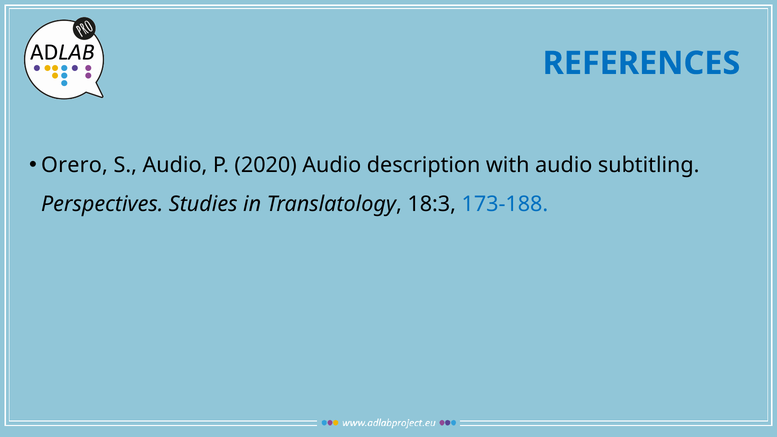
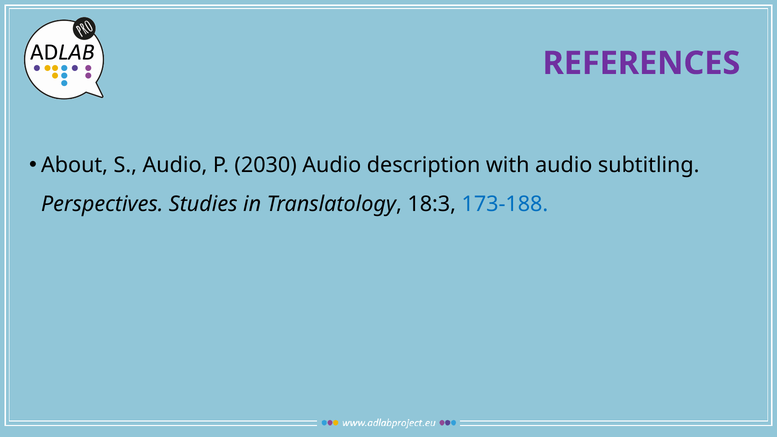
REFERENCES colour: blue -> purple
Orero: Orero -> About
2020: 2020 -> 2030
